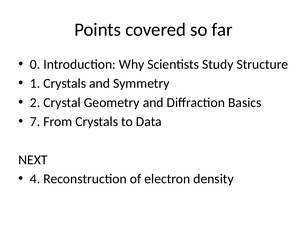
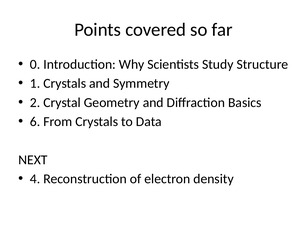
7: 7 -> 6
